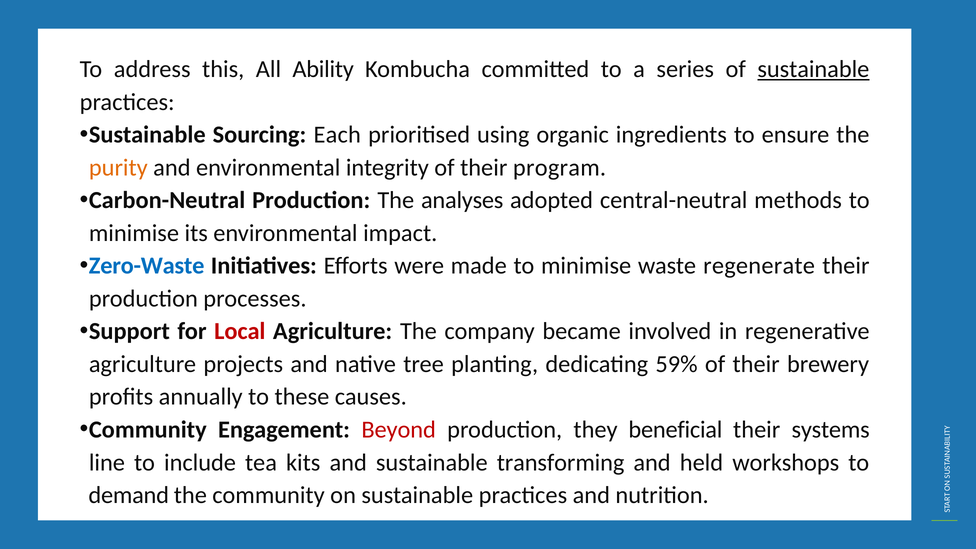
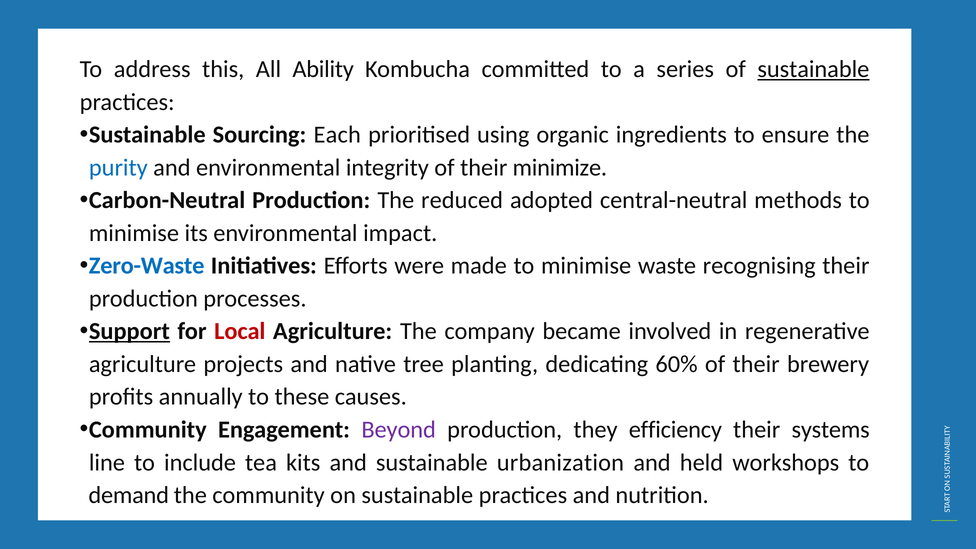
purity colour: orange -> blue
program: program -> minimize
analyses: analyses -> reduced
regenerate: regenerate -> recognising
Support underline: none -> present
59%: 59% -> 60%
Beyond colour: red -> purple
beneficial: beneficial -> efficiency
transforming: transforming -> urbanization
